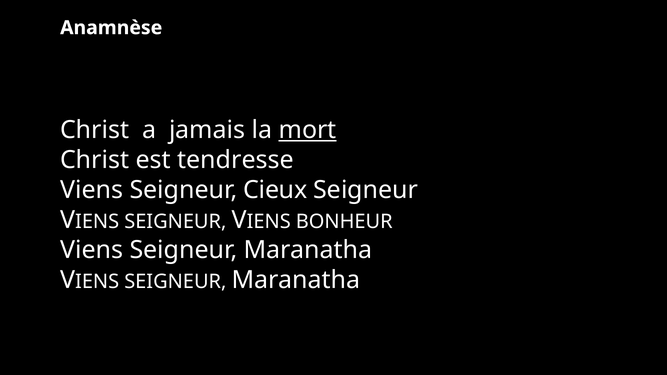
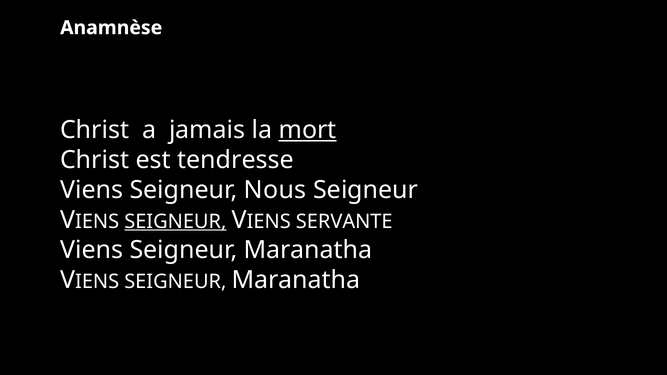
Cieux: Cieux -> Nous
SEIGNEUR at (175, 222) underline: none -> present
BONHEUR: BONHEUR -> SERVANTE
